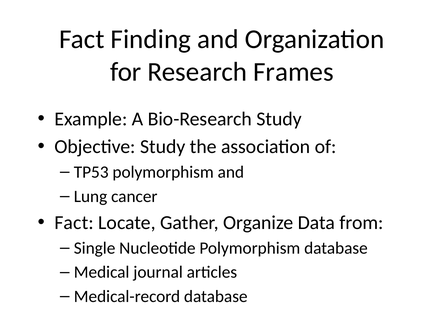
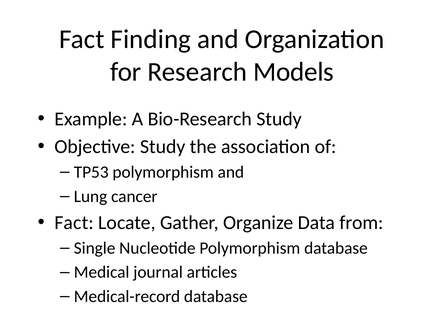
Frames: Frames -> Models
